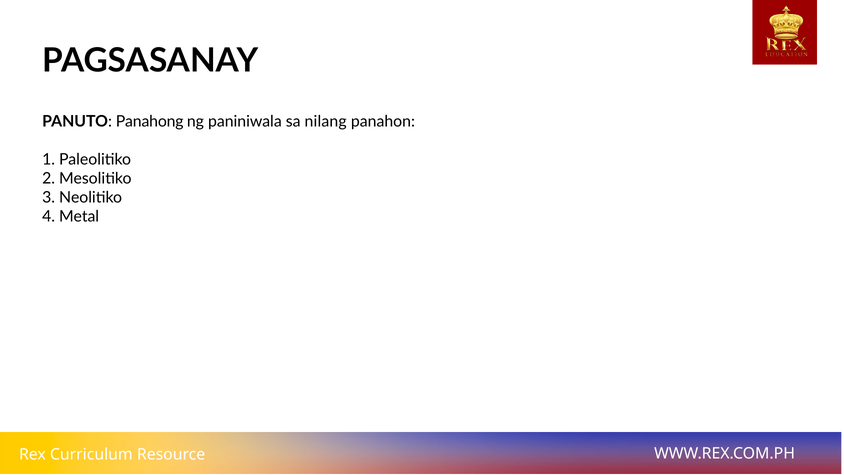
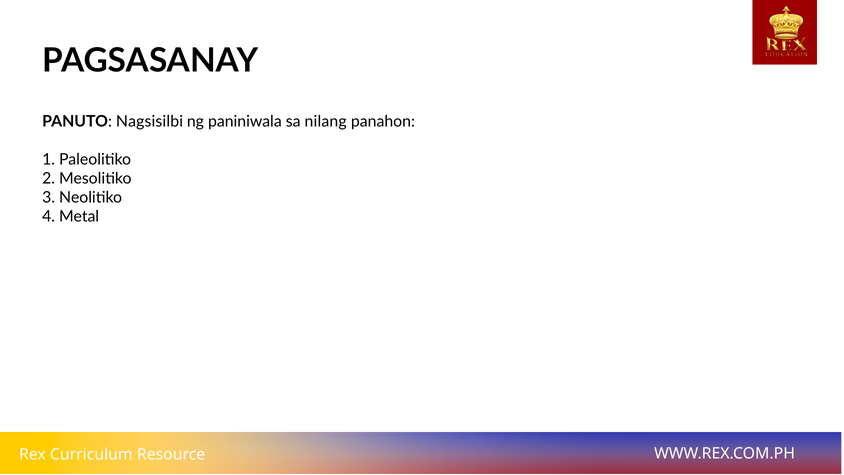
Panahong: Panahong -> Nagsisilbi
